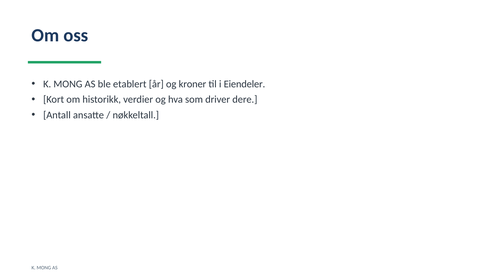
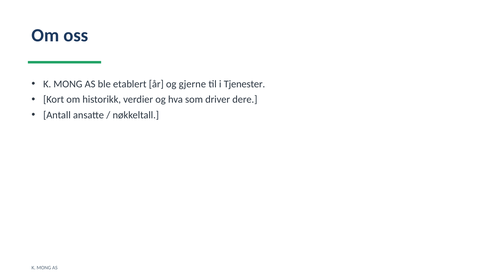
kroner: kroner -> gjerne
Eiendeler: Eiendeler -> Tjenester
